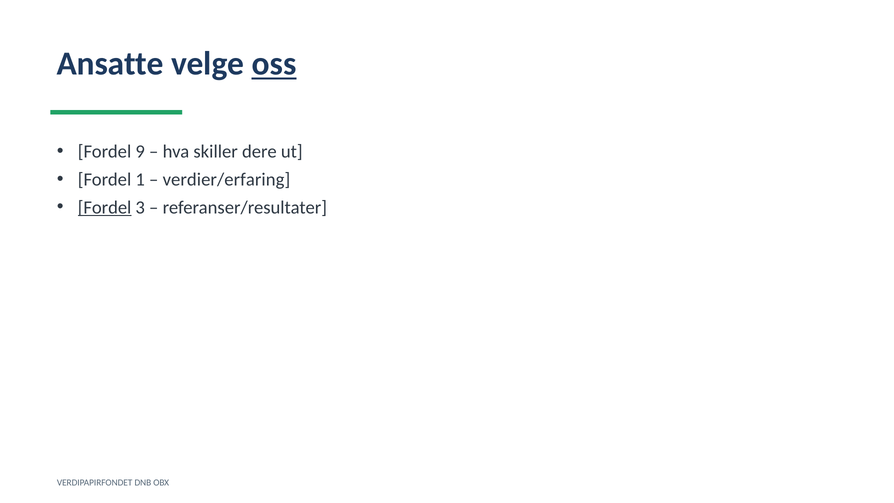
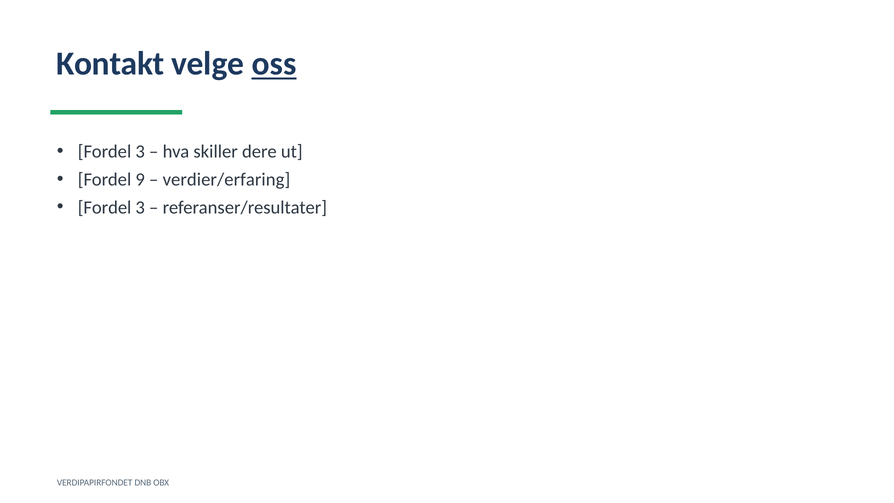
Ansatte: Ansatte -> Kontakt
9 at (140, 151): 9 -> 3
1: 1 -> 9
Fordel at (105, 207) underline: present -> none
